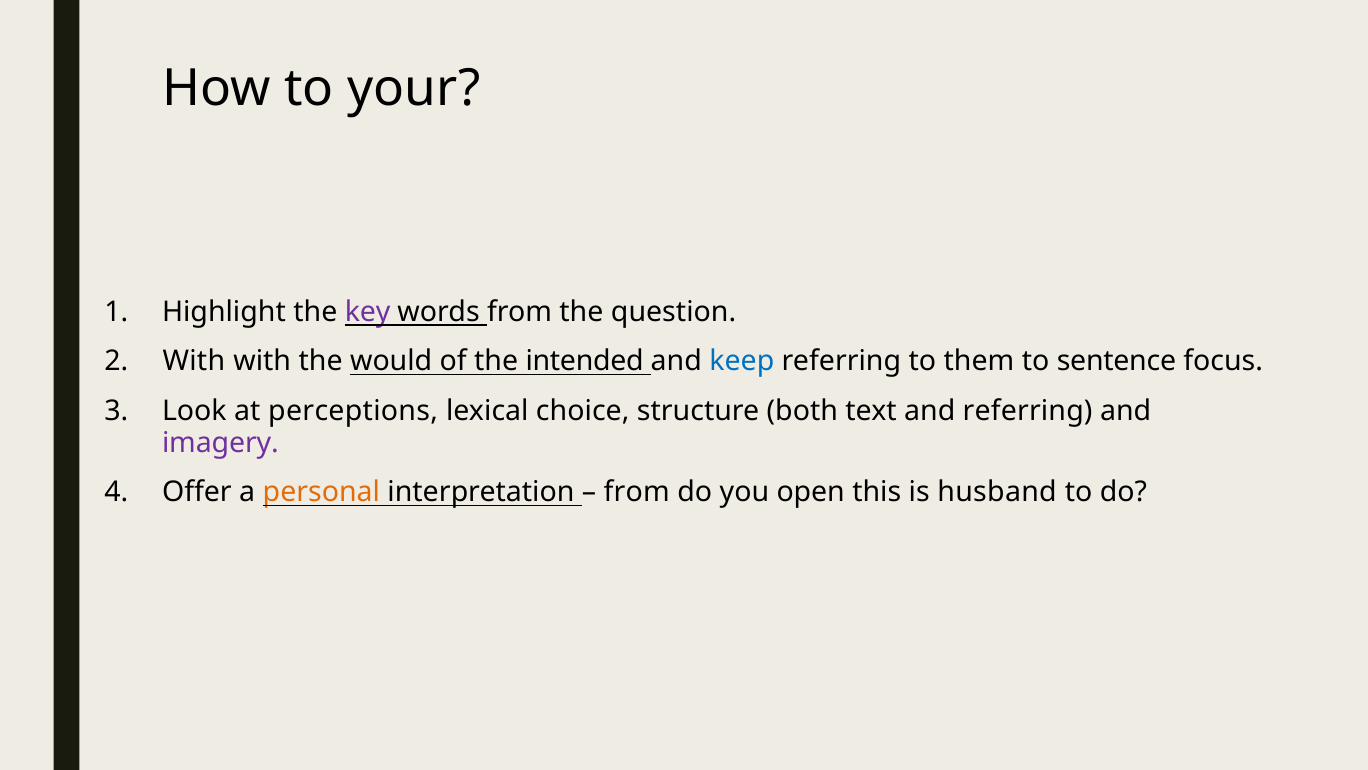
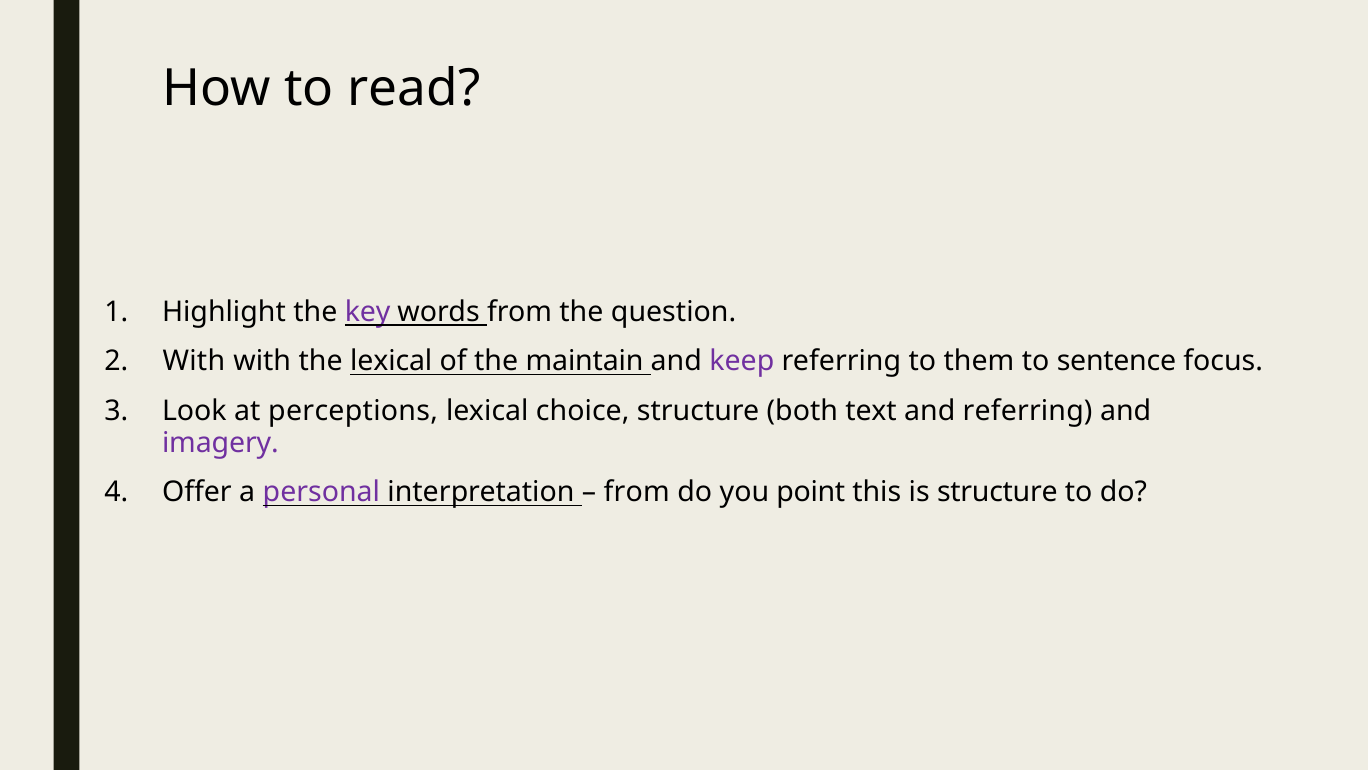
your: your -> read
the would: would -> lexical
intended: intended -> maintain
keep colour: blue -> purple
personal colour: orange -> purple
open: open -> point
is husband: husband -> structure
